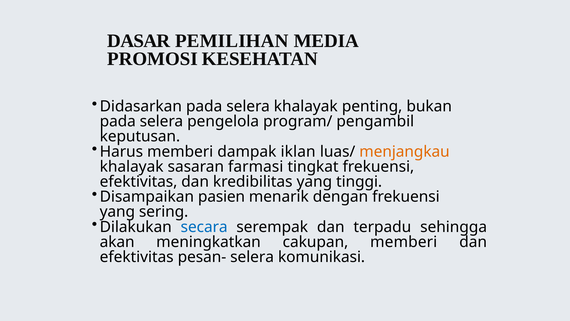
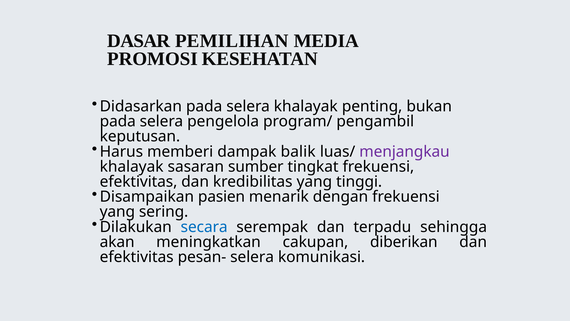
iklan: iklan -> balik
menjangkau colour: orange -> purple
farmasi: farmasi -> sumber
cakupan memberi: memberi -> diberikan
